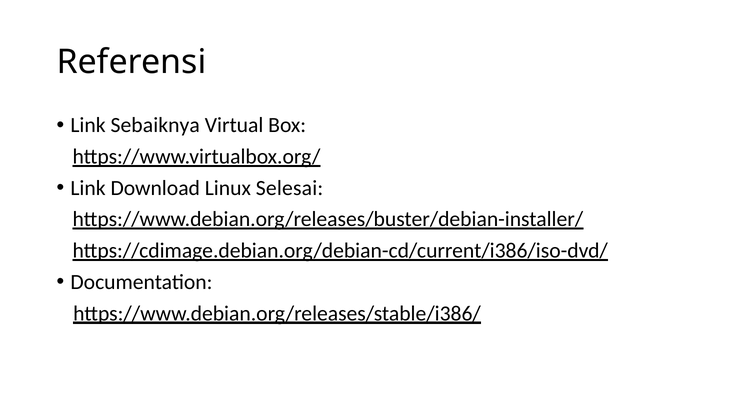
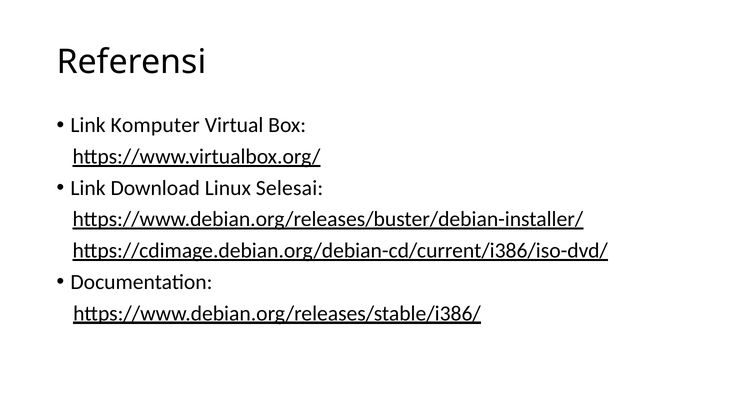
Sebaiknya: Sebaiknya -> Komputer
